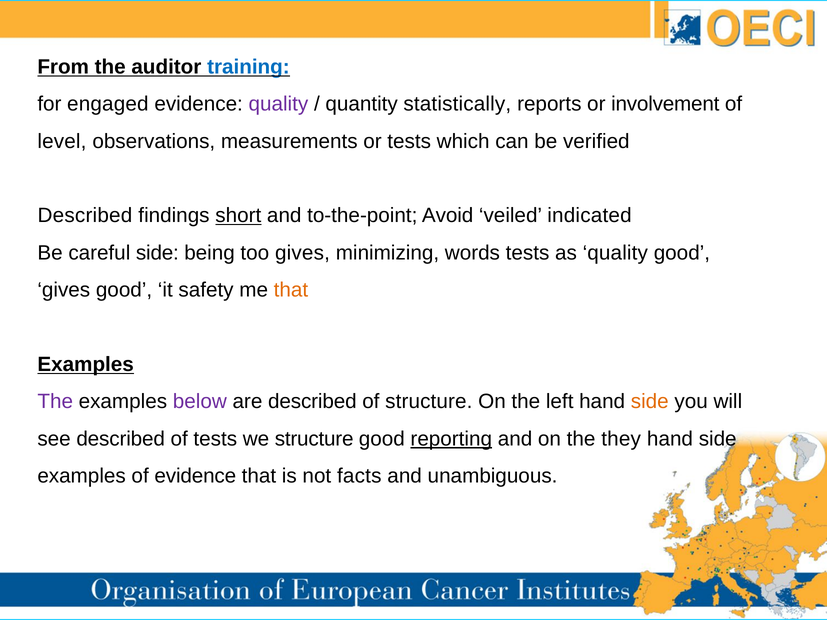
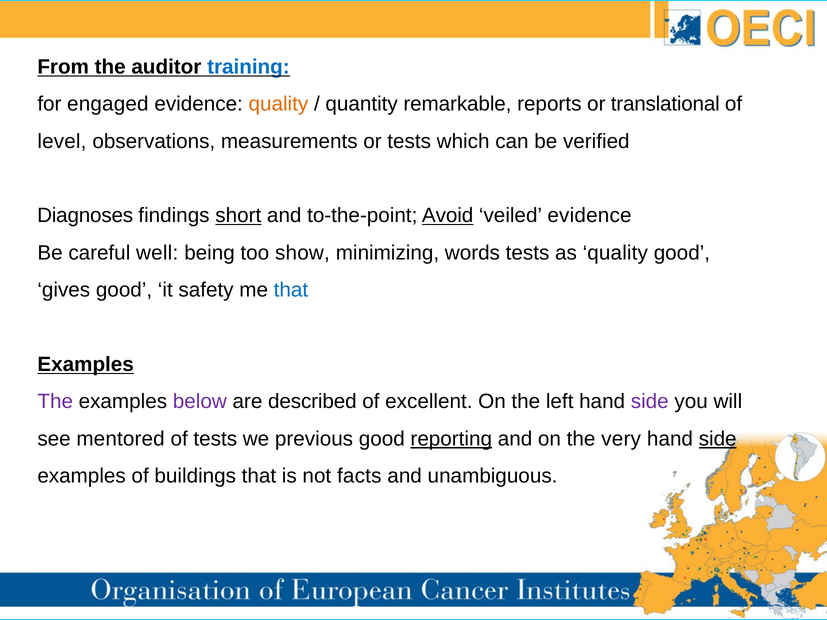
quality at (278, 104) colour: purple -> orange
statistically: statistically -> remarkable
involvement: involvement -> translational
Described at (85, 216): Described -> Diagnoses
Avoid underline: none -> present
veiled indicated: indicated -> evidence
careful side: side -> well
too gives: gives -> show
that at (291, 290) colour: orange -> blue
of structure: structure -> excellent
side at (650, 402) colour: orange -> purple
see described: described -> mentored
we structure: structure -> previous
they: they -> very
side at (718, 439) underline: none -> present
of evidence: evidence -> buildings
